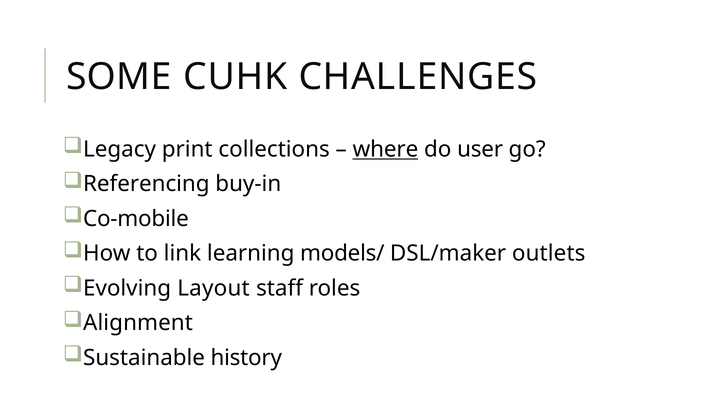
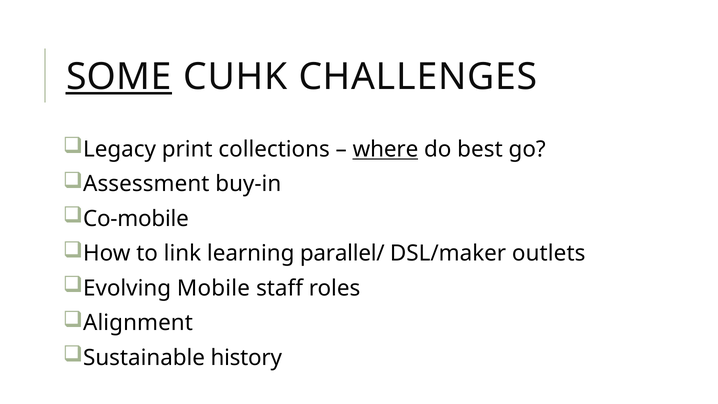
SOME underline: none -> present
user: user -> best
Referencing: Referencing -> Assessment
models/: models/ -> parallel/
Layout: Layout -> Mobile
